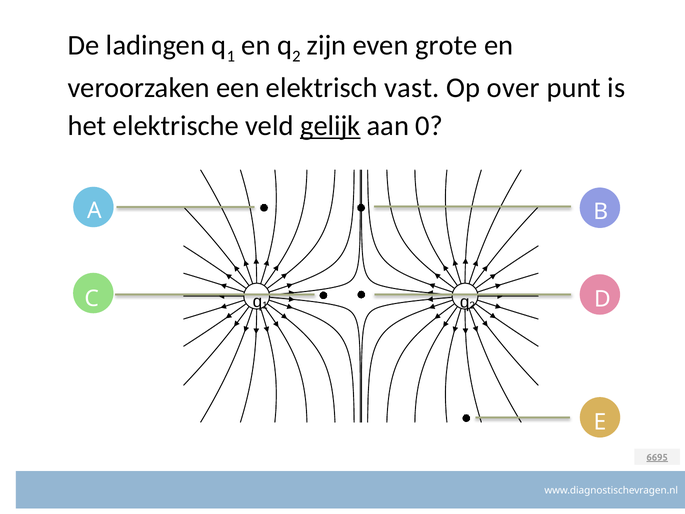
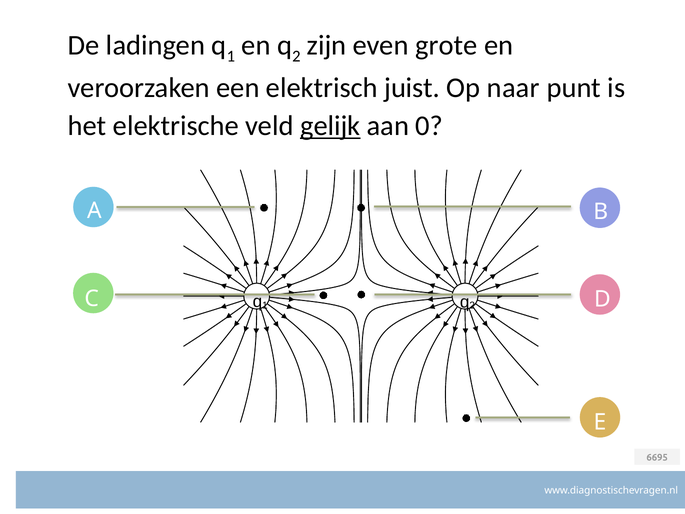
vast: vast -> juist
over: over -> naar
6695 underline: present -> none
